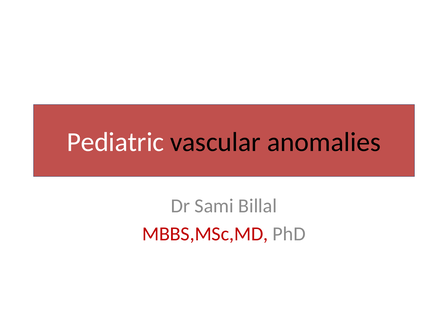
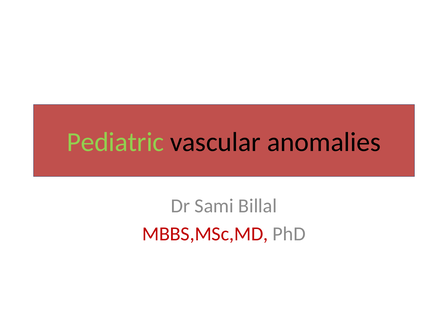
Pediatric colour: white -> light green
